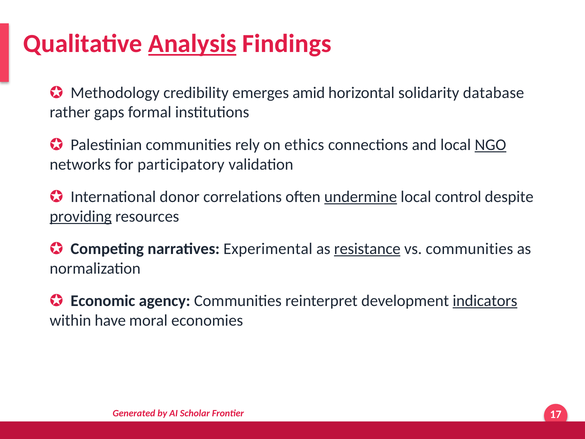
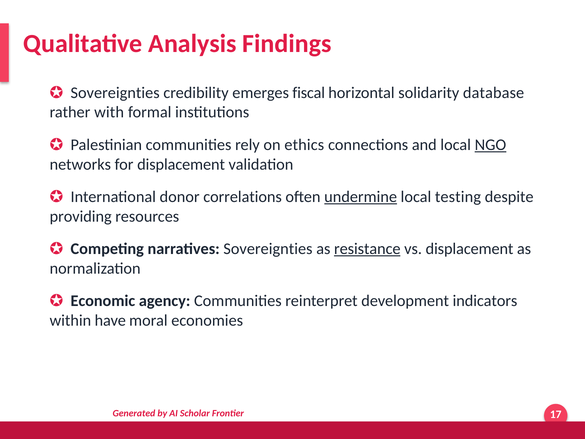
Analysis underline: present -> none
Methodology at (115, 93): Methodology -> Sovereignties
amid: amid -> fiscal
gaps: gaps -> with
for participatory: participatory -> displacement
control: control -> testing
providing underline: present -> none
narratives Experimental: Experimental -> Sovereignties
vs communities: communities -> displacement
indicators underline: present -> none
